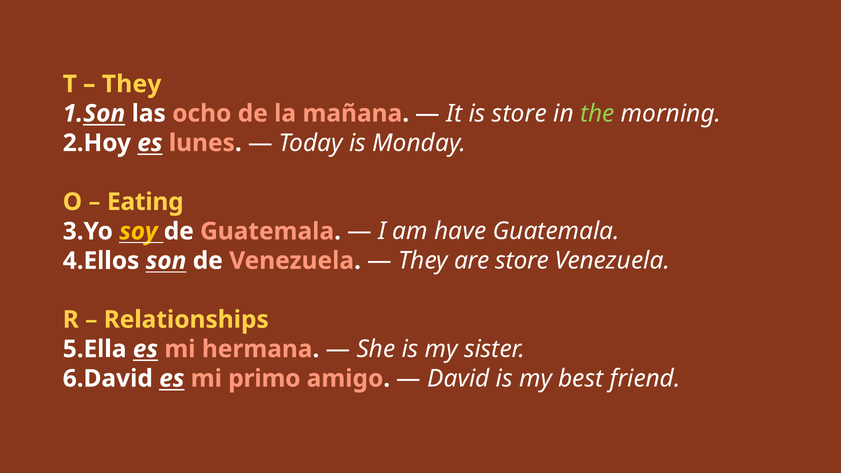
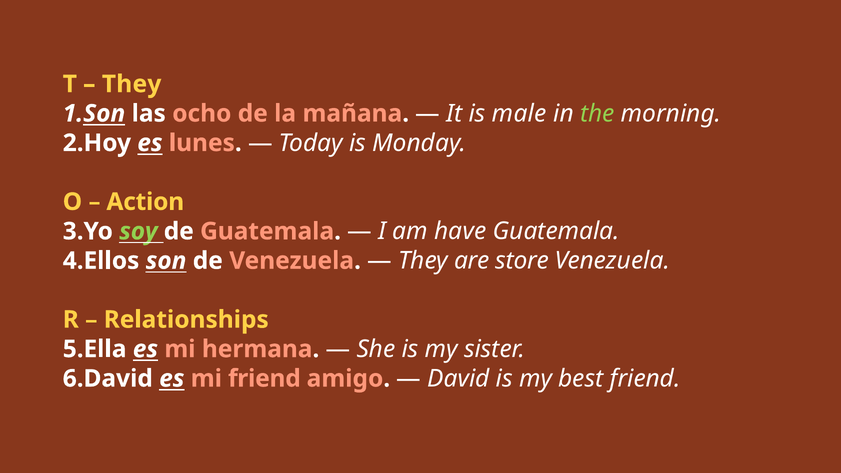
is store: store -> male
Eating: Eating -> Action
soy colour: yellow -> light green
mi primo: primo -> friend
